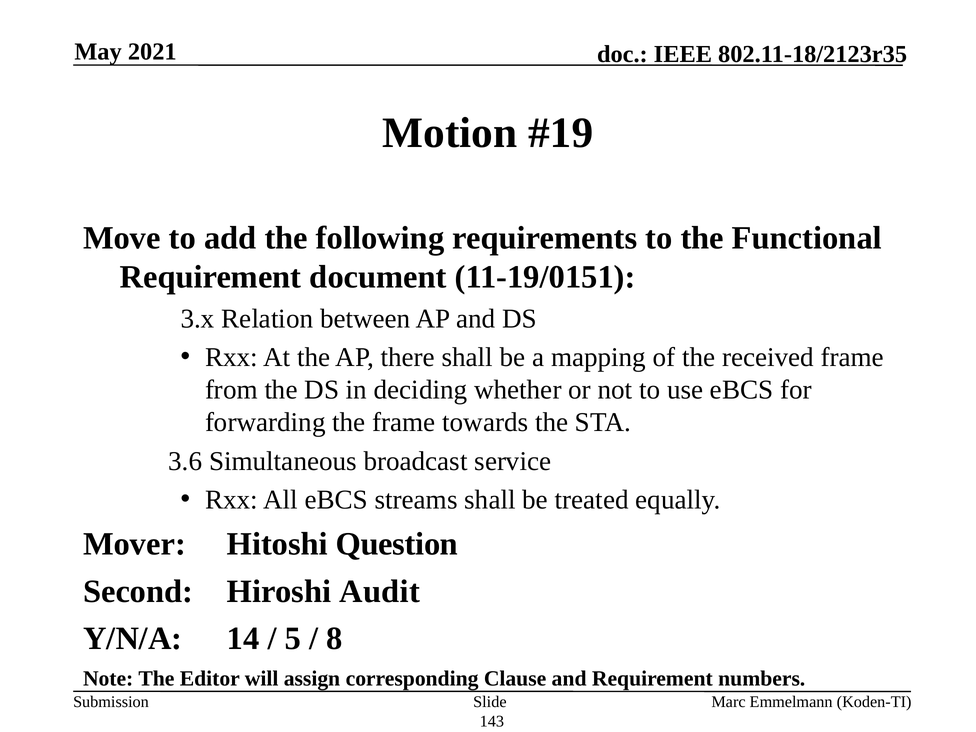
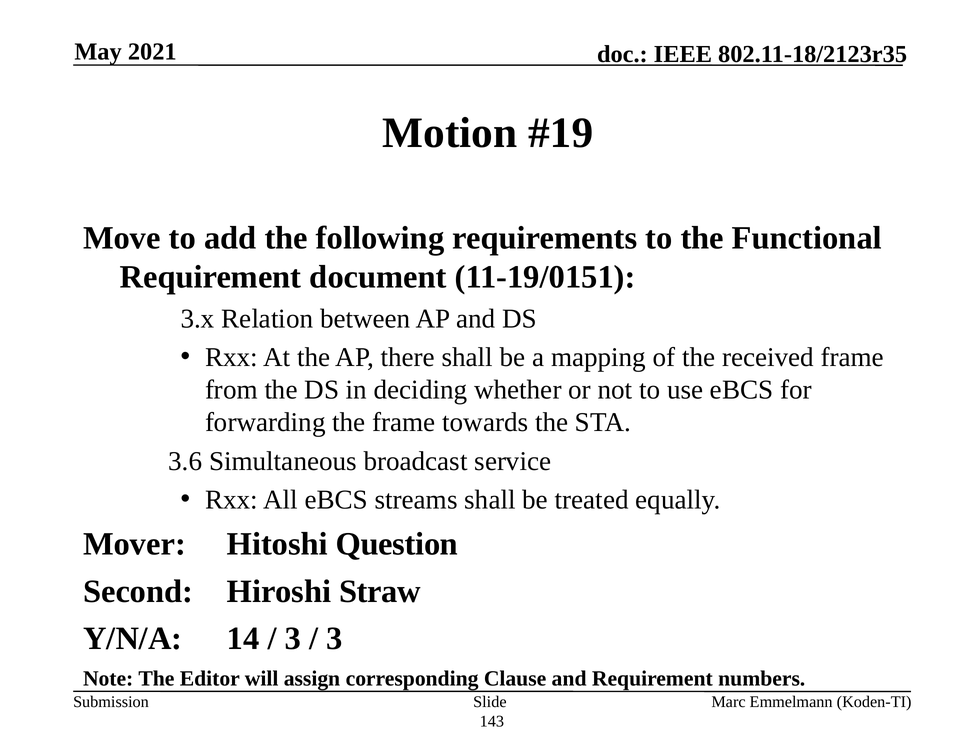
Audit: Audit -> Straw
5 at (293, 638): 5 -> 3
8 at (334, 638): 8 -> 3
